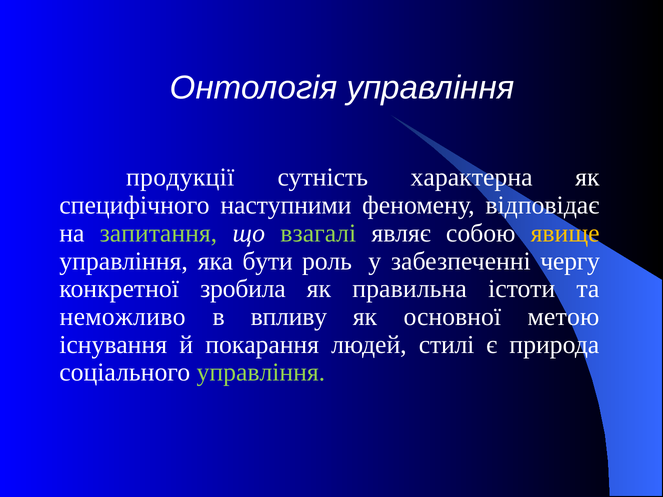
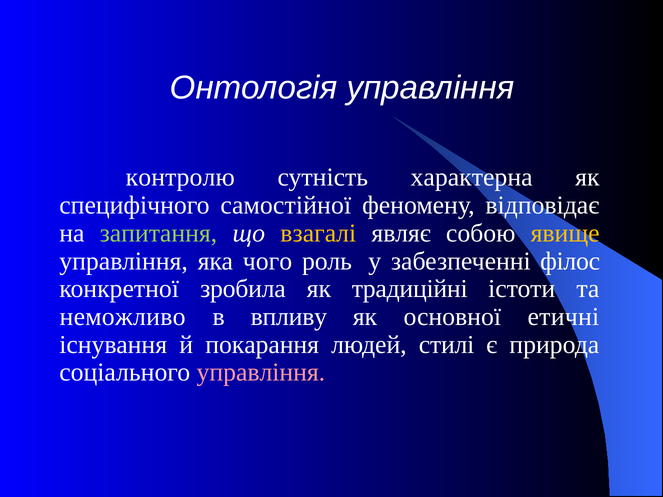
продукції: продукції -> контролю
наступними: наступними -> самостійної
взагалі colour: light green -> yellow
бути: бути -> чого
чергу: чергу -> філос
правильна: правильна -> традиційні
метою: метою -> етичні
управління at (261, 373) colour: light green -> pink
